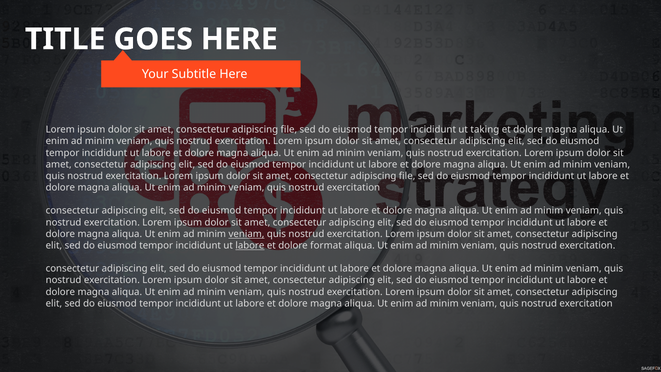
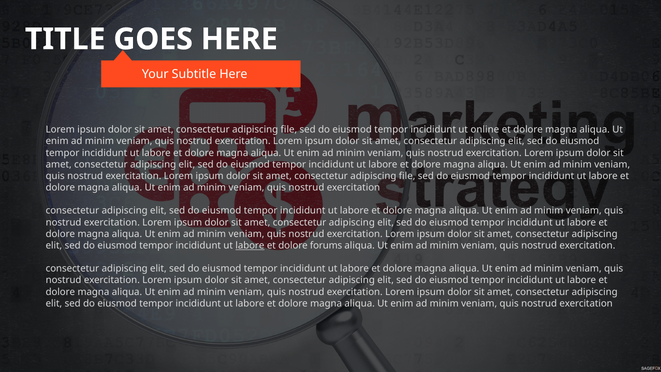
taking: taking -> online
veniam at (246, 234) underline: present -> none
format: format -> forums
